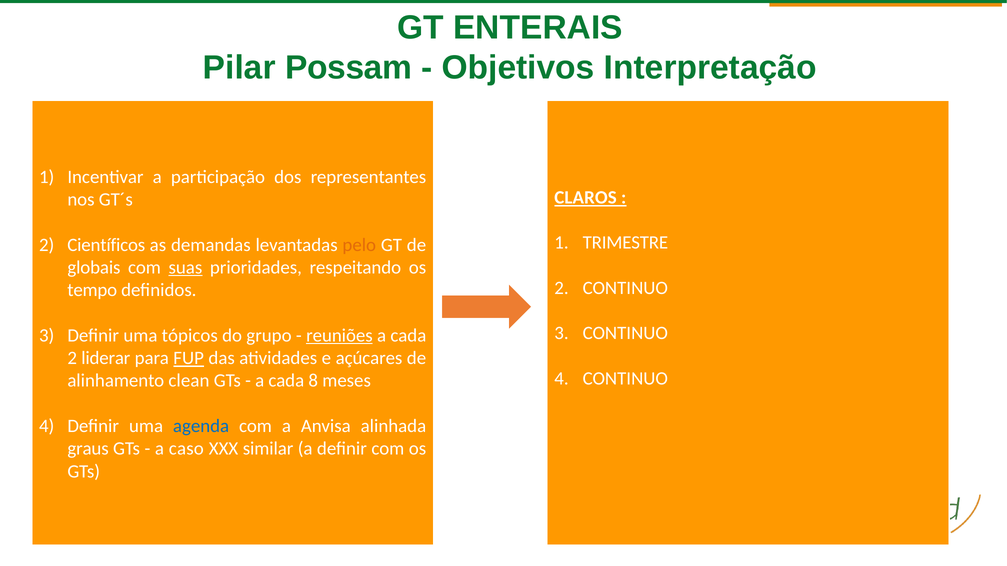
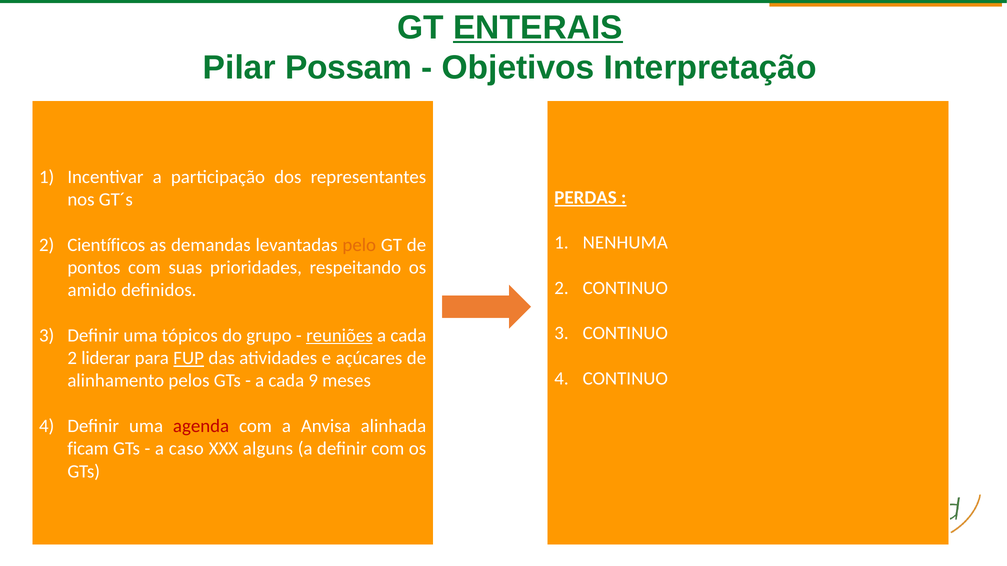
ENTERAIS underline: none -> present
CLAROS: CLAROS -> PERDAS
TRIMESTRE: TRIMESTRE -> NENHUMA
globais: globais -> pontos
suas underline: present -> none
tempo: tempo -> amido
clean: clean -> pelos
8: 8 -> 9
agenda colour: blue -> red
graus: graus -> ficam
similar: similar -> alguns
